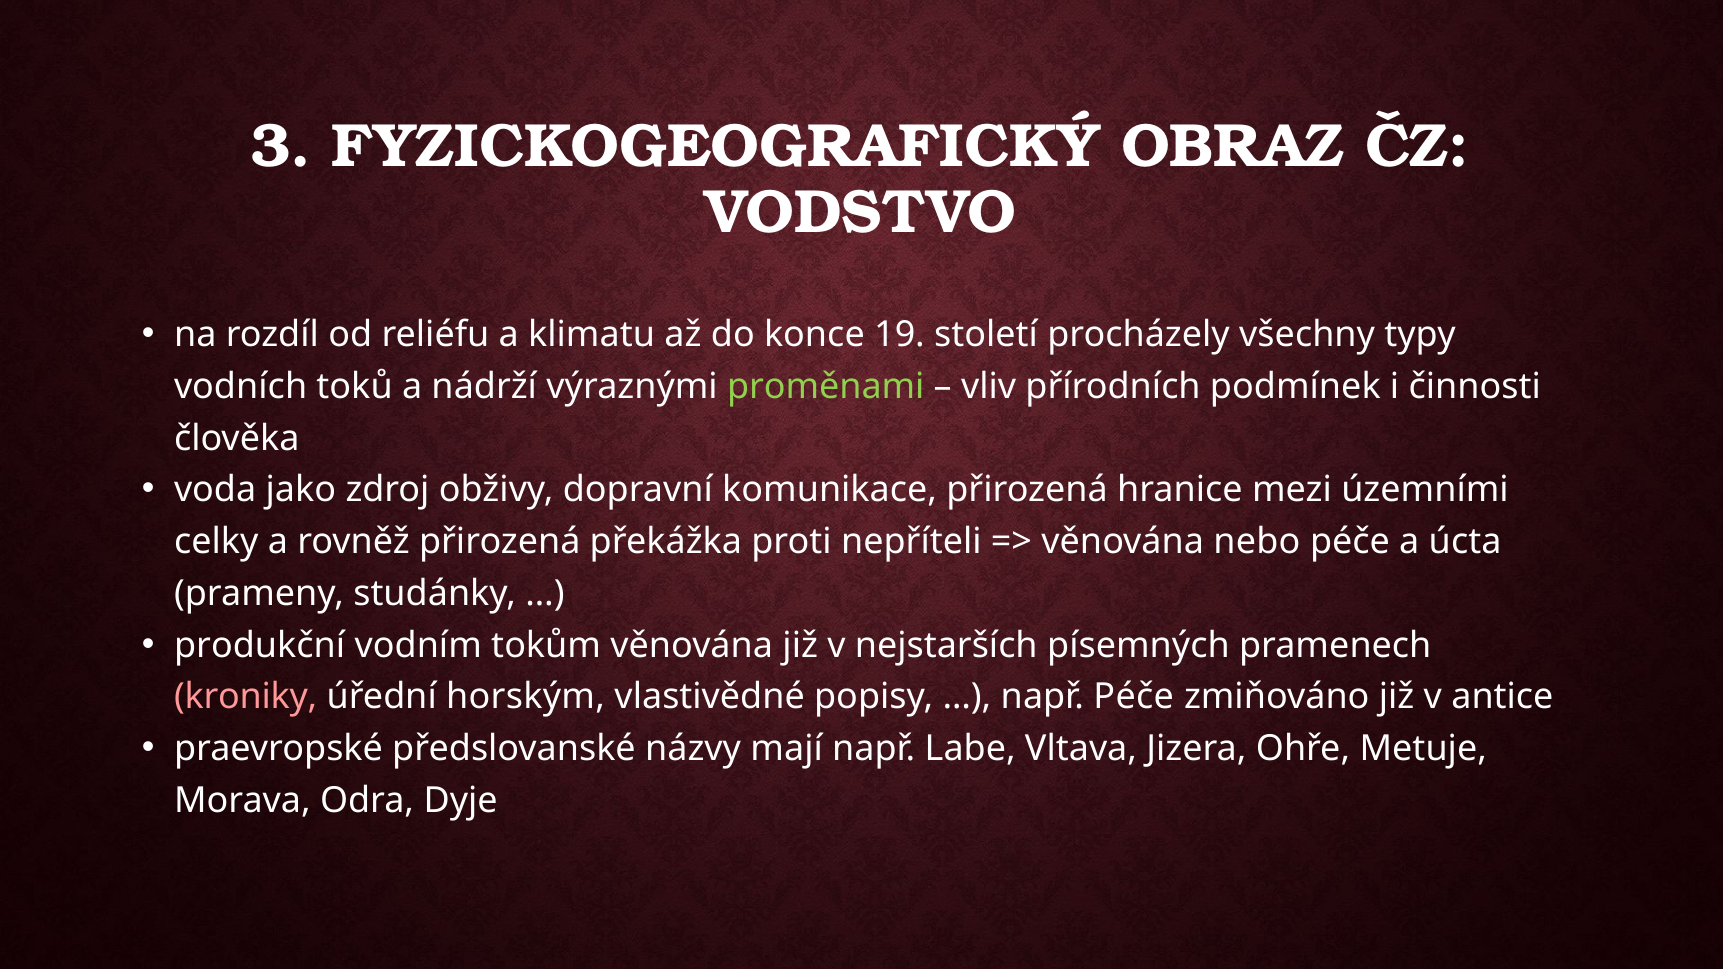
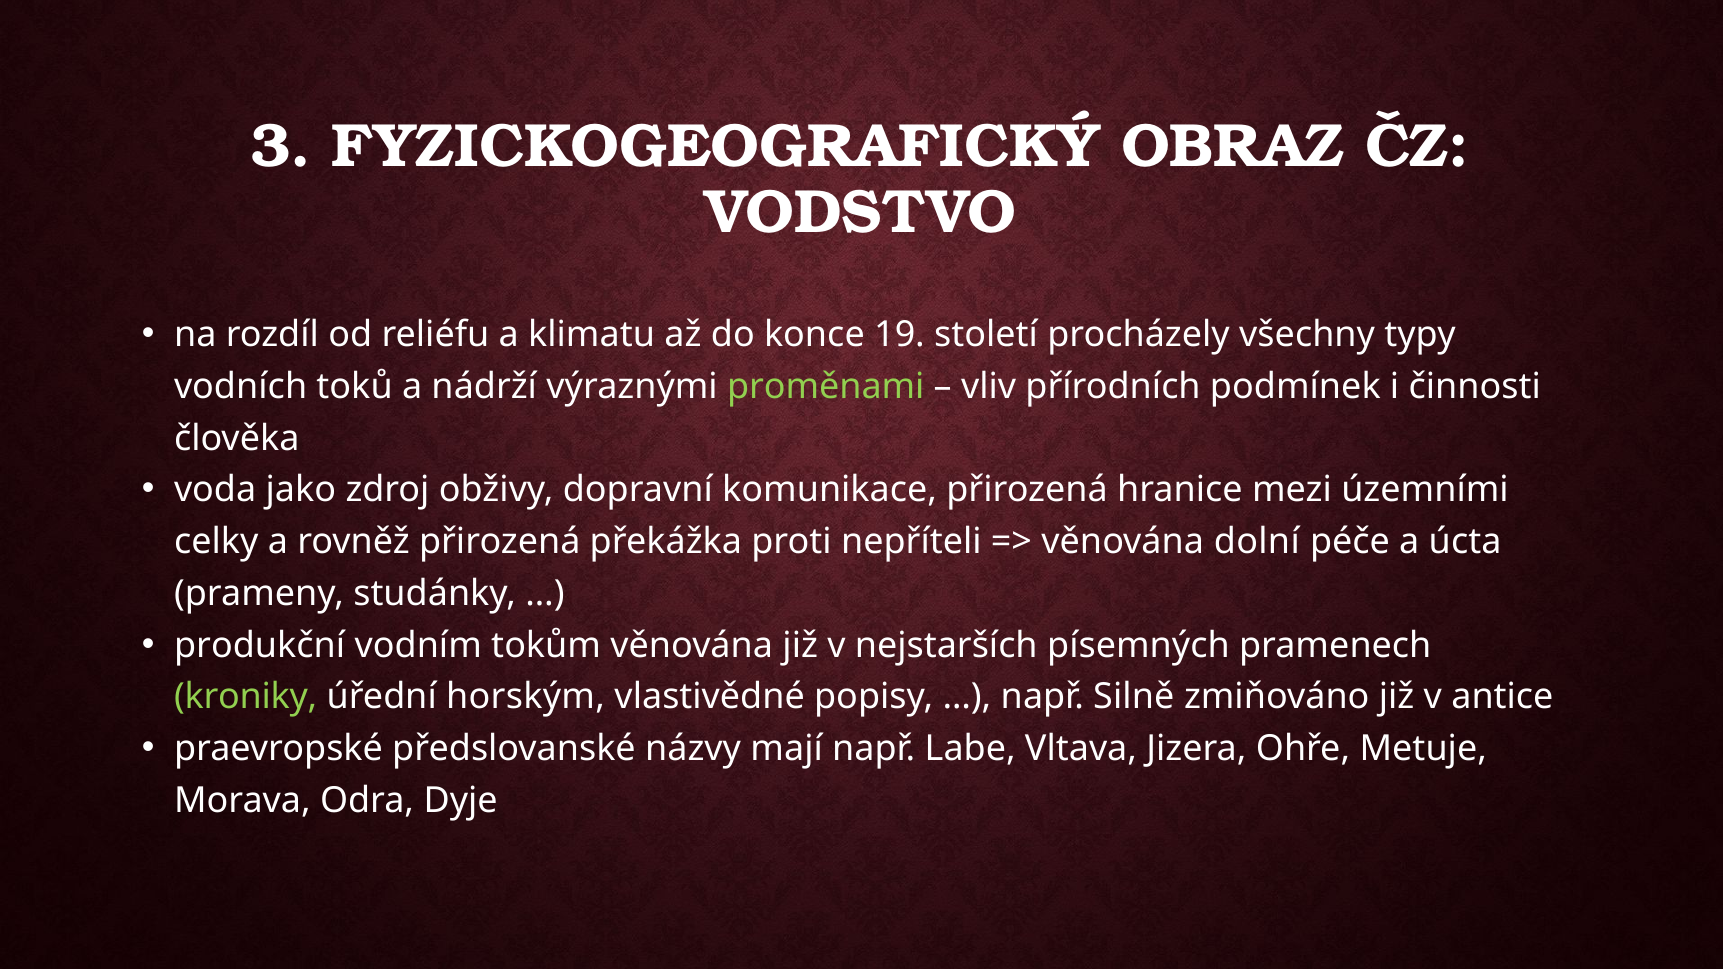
nebo: nebo -> dolní
kroniky colour: pink -> light green
např Péče: Péče -> Silně
